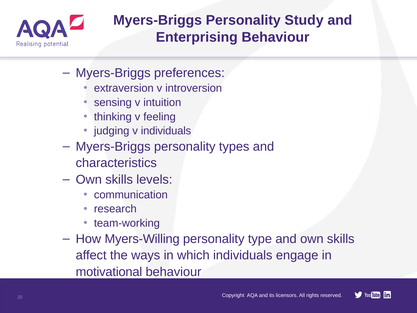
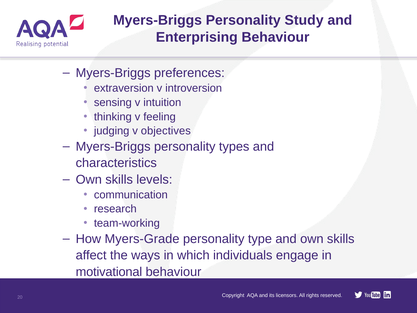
v individuals: individuals -> objectives
Myers-Willing: Myers-Willing -> Myers-Grade
